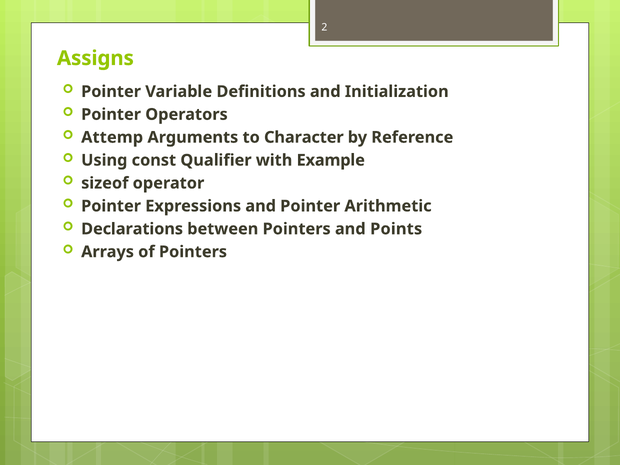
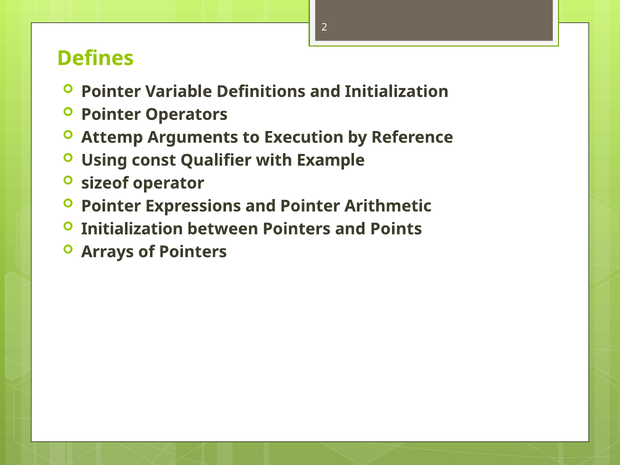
Assigns: Assigns -> Defines
Character: Character -> Execution
Declarations at (132, 229): Declarations -> Initialization
